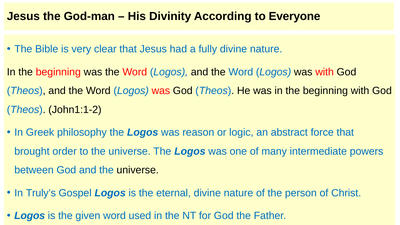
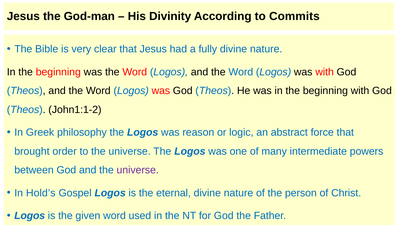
Everyone: Everyone -> Commits
universe at (138, 170) colour: black -> purple
Truly’s: Truly’s -> Hold’s
